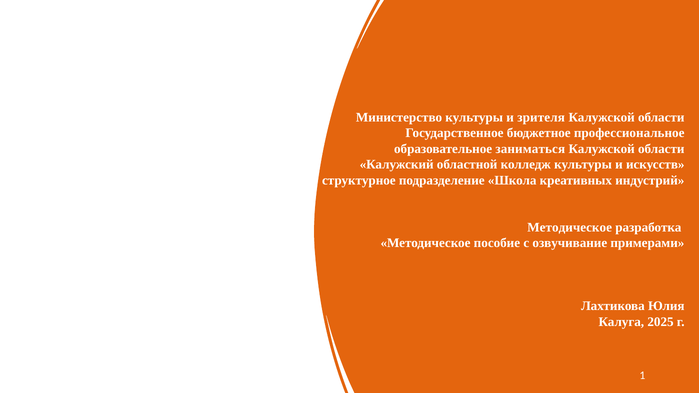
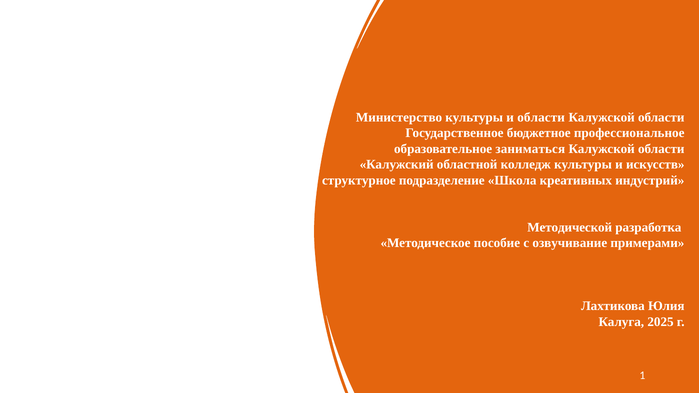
и зрителя: зрителя -> области
Методическое at (570, 227): Методическое -> Методической
